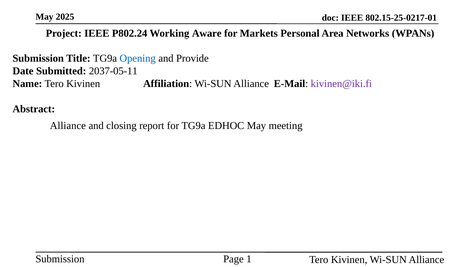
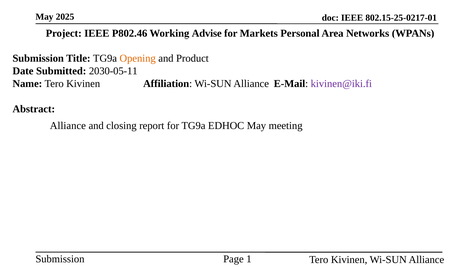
P802.24: P802.24 -> P802.46
Aware: Aware -> Advise
Opening colour: blue -> orange
Provide: Provide -> Product
2037-05-11: 2037-05-11 -> 2030-05-11
